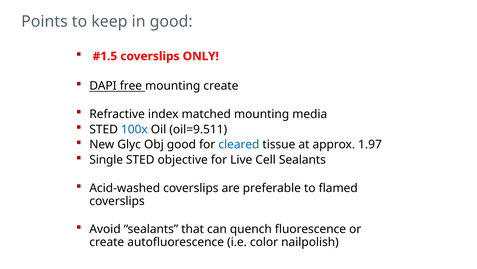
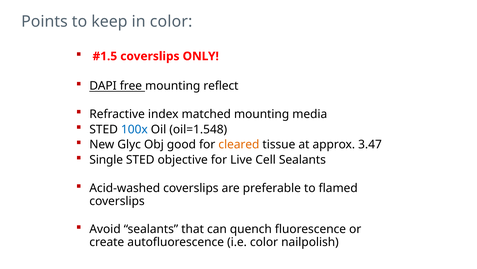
in good: good -> color
mounting create: create -> reflect
oil=9.511: oil=9.511 -> oil=1.548
cleared colour: blue -> orange
1.97: 1.97 -> 3.47
